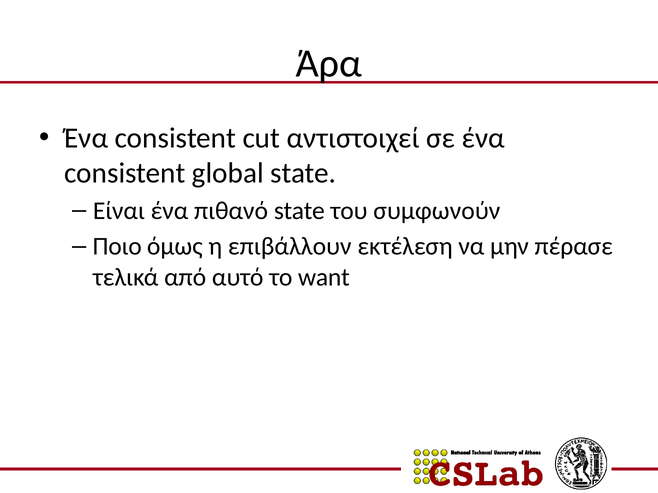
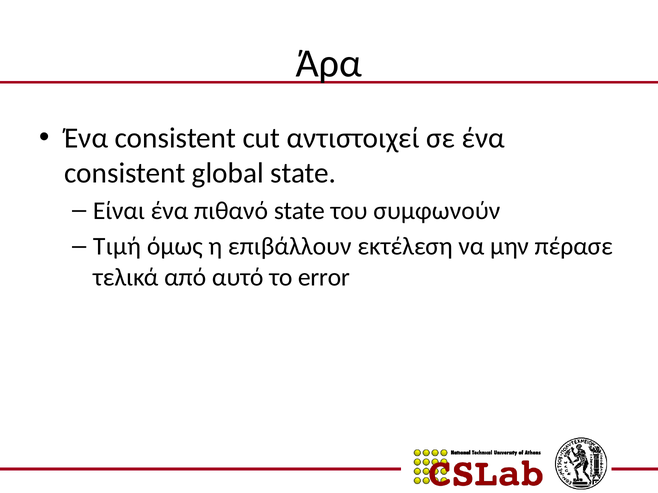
Ποιο: Ποιο -> Τιμή
want: want -> error
